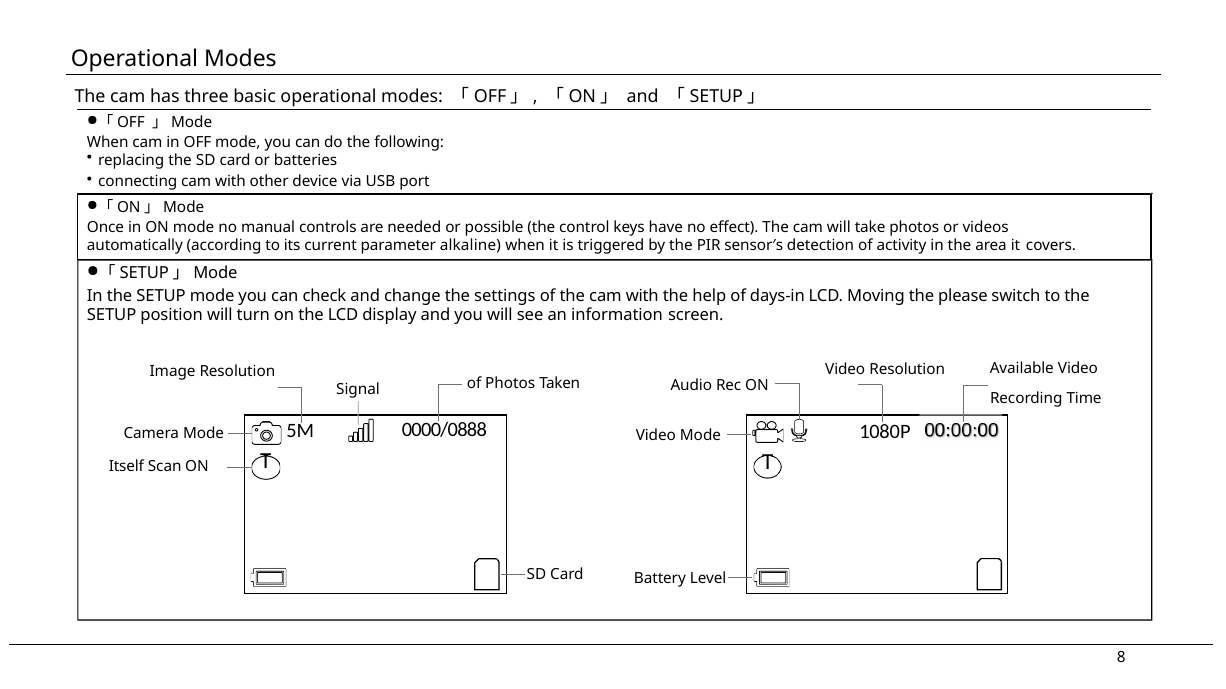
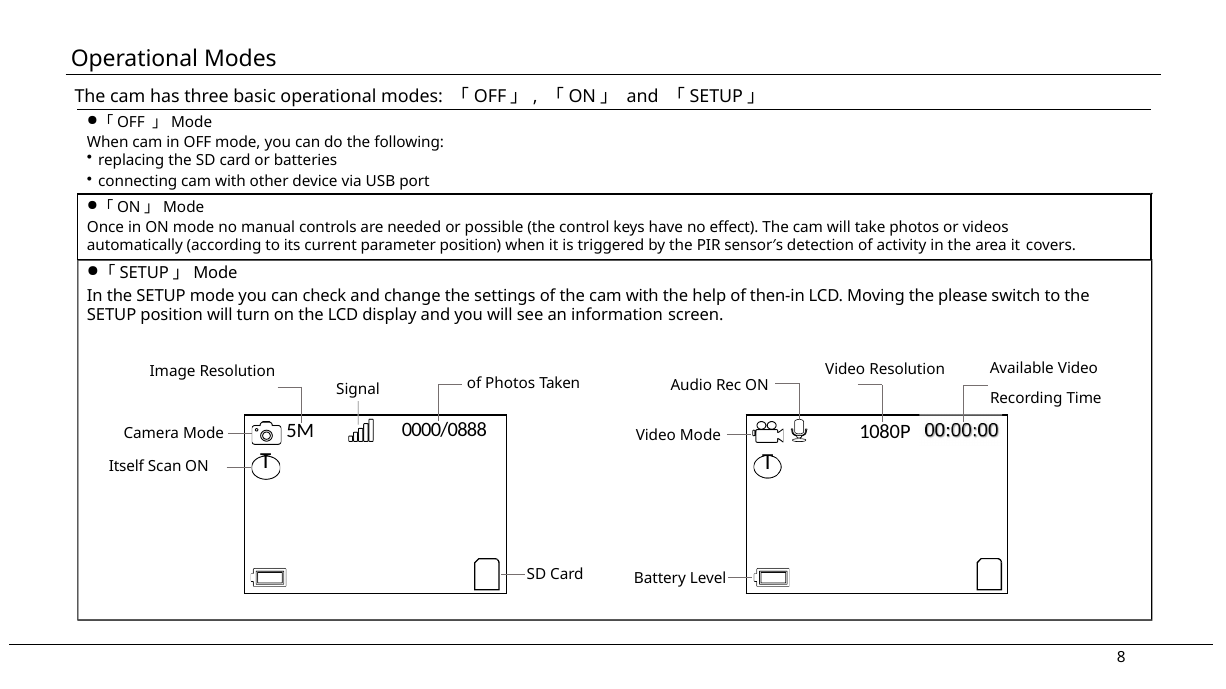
parameter alkaline: alkaline -> position
days-in: days-in -> then-in
